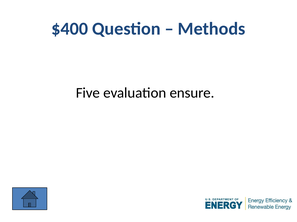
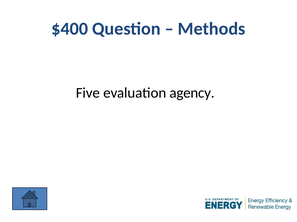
ensure: ensure -> agency
